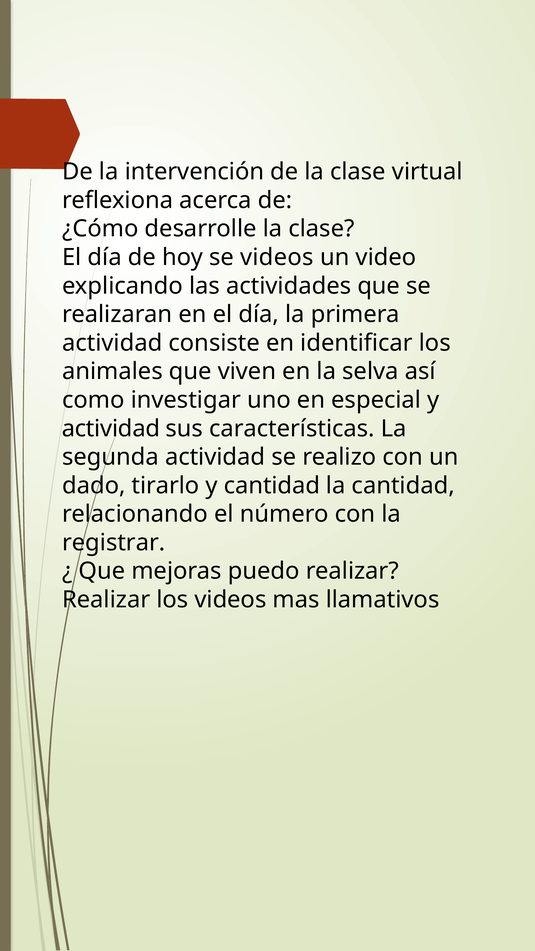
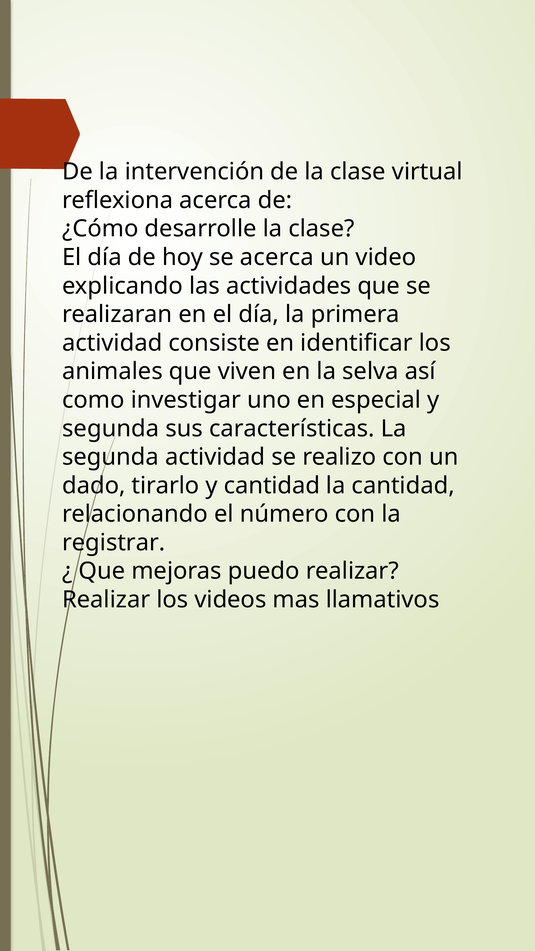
se videos: videos -> acerca
actividad at (111, 429): actividad -> segunda
